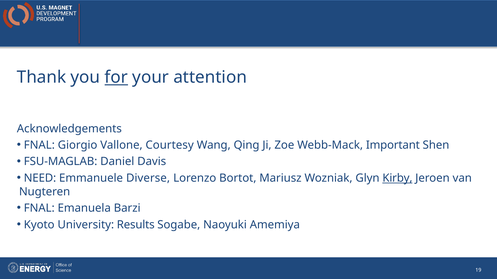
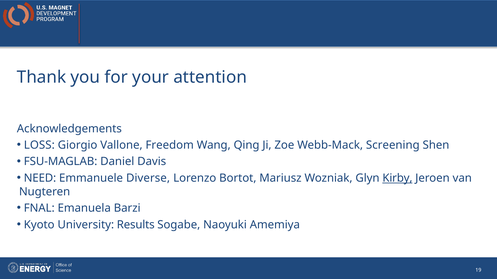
for underline: present -> none
FNAL at (39, 145): FNAL -> LOSS
Courtesy: Courtesy -> Freedom
Important: Important -> Screening
